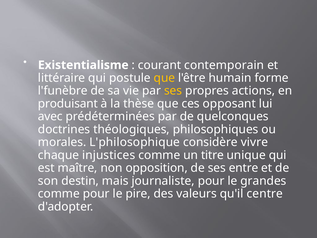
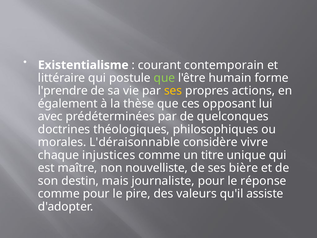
que at (164, 78) colour: yellow -> light green
l'funèbre: l'funèbre -> l'prendre
produisant: produisant -> également
L'philosophique: L'philosophique -> L'déraisonnable
opposition: opposition -> nouvelliste
entre: entre -> bière
grandes: grandes -> réponse
centre: centre -> assiste
